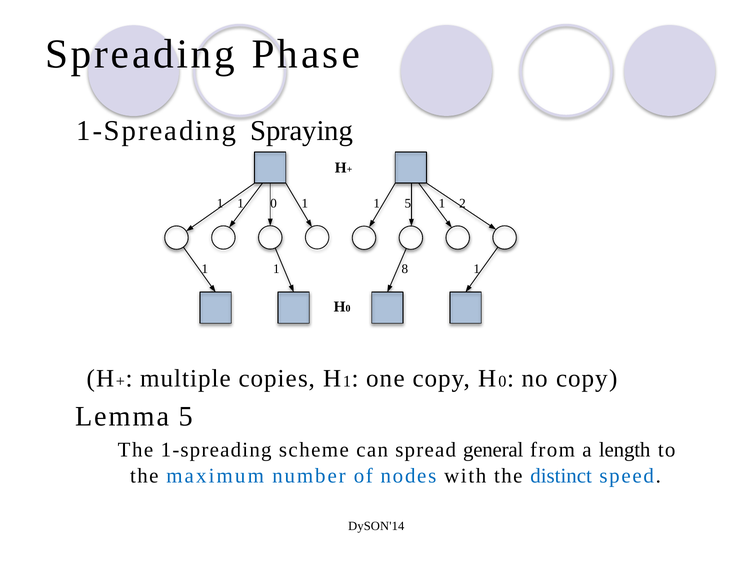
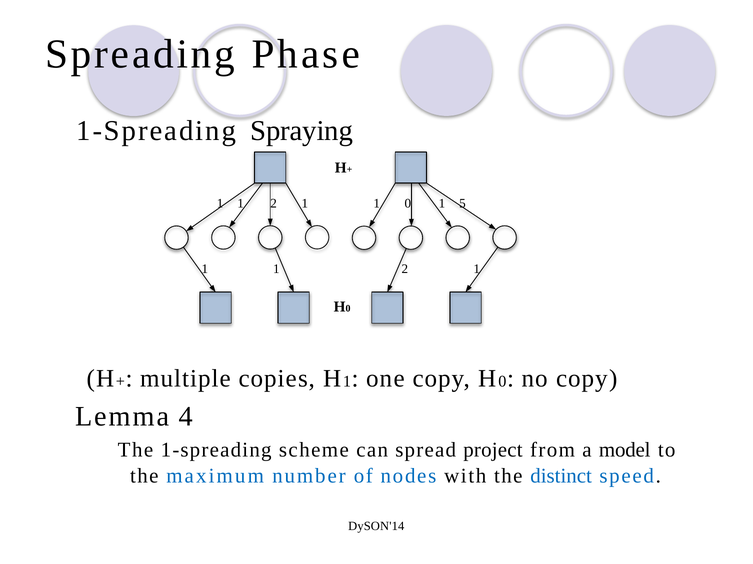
0 at (274, 203): 0 -> 2
1 5: 5 -> 0
2: 2 -> 5
8 at (405, 269): 8 -> 2
5 at (186, 417): 5 -> 4
general: general -> project
length: length -> model
